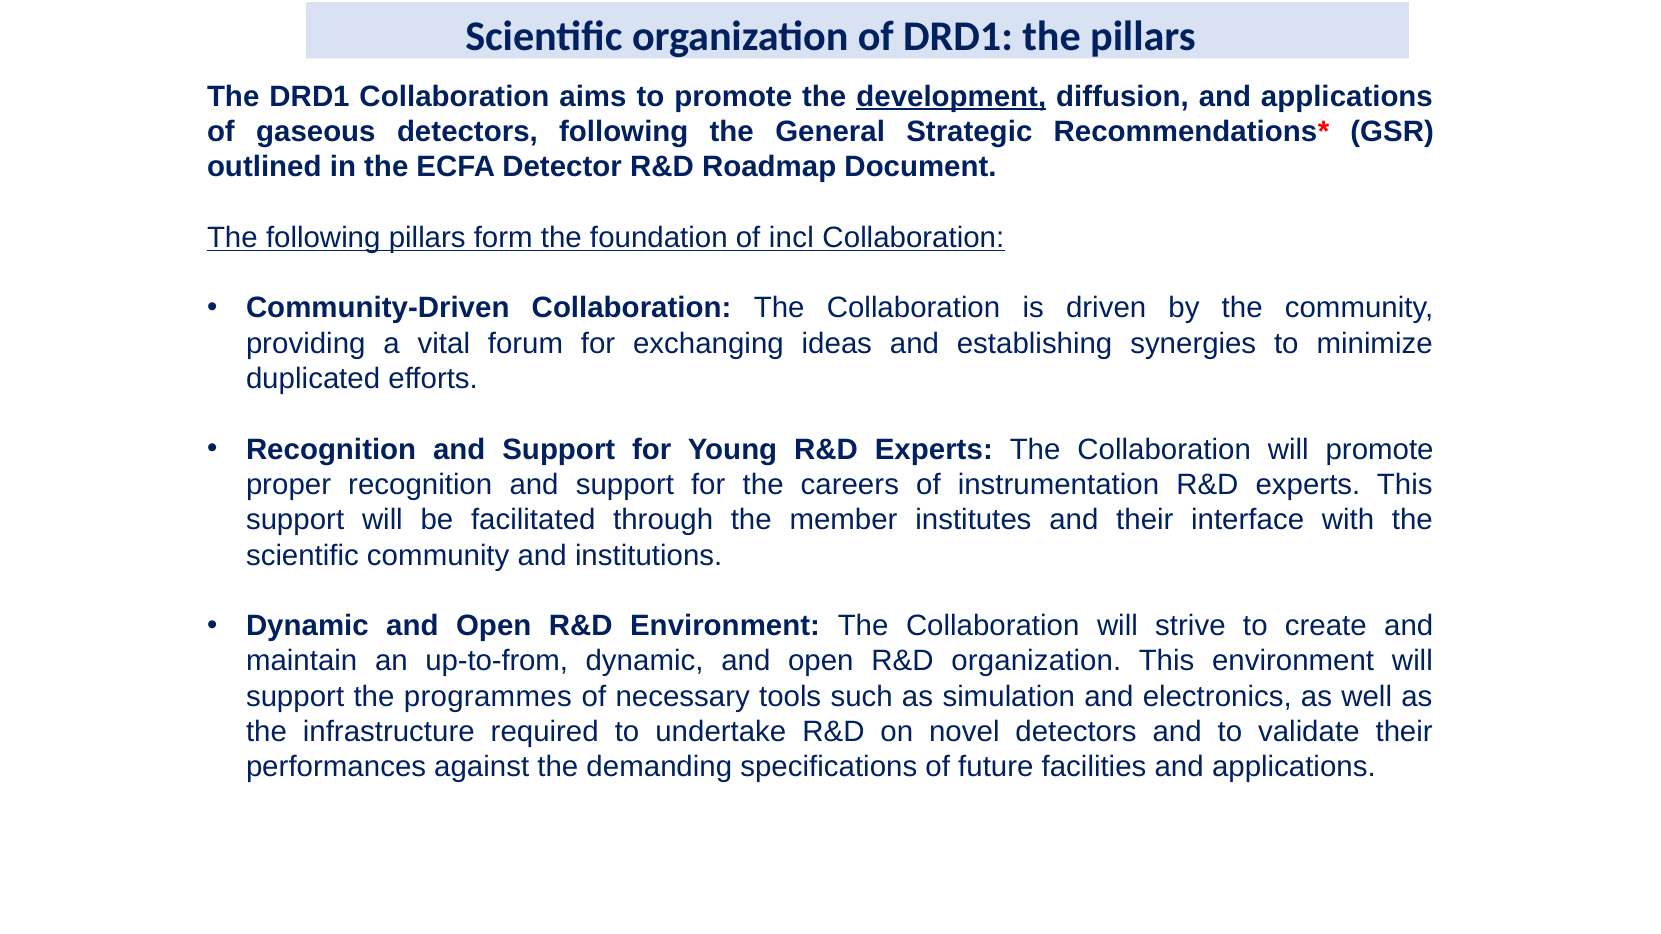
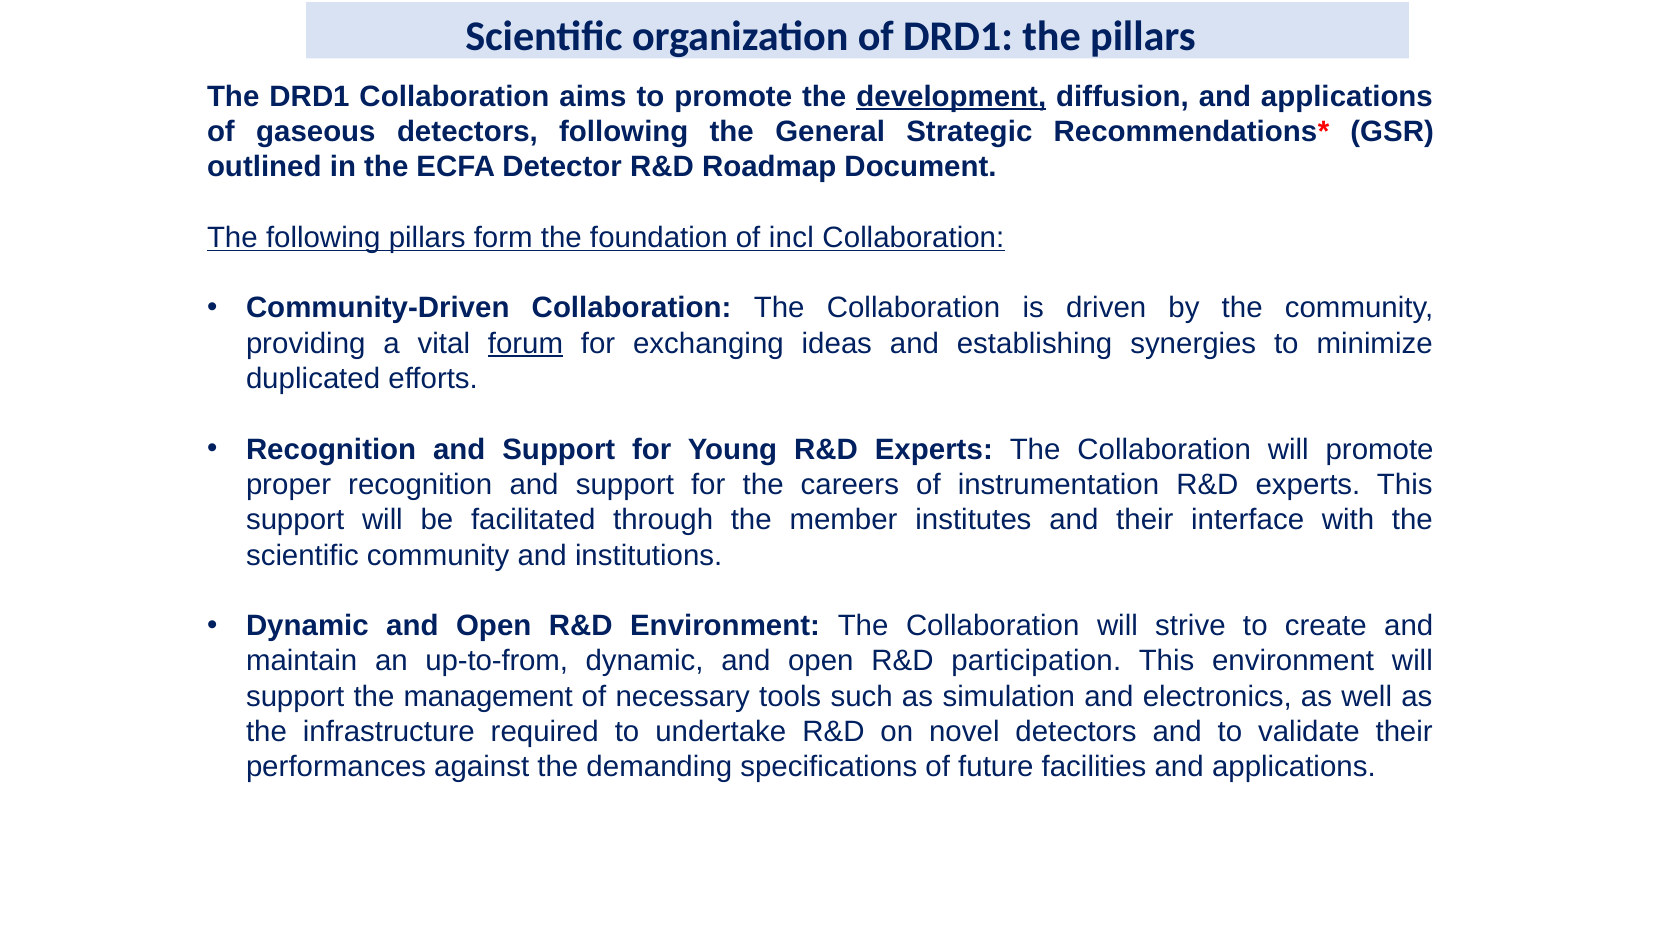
forum underline: none -> present
R&D organization: organization -> participation
programmes: programmes -> management
